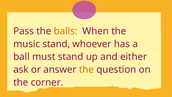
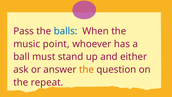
balls colour: orange -> blue
music stand: stand -> point
corner: corner -> repeat
